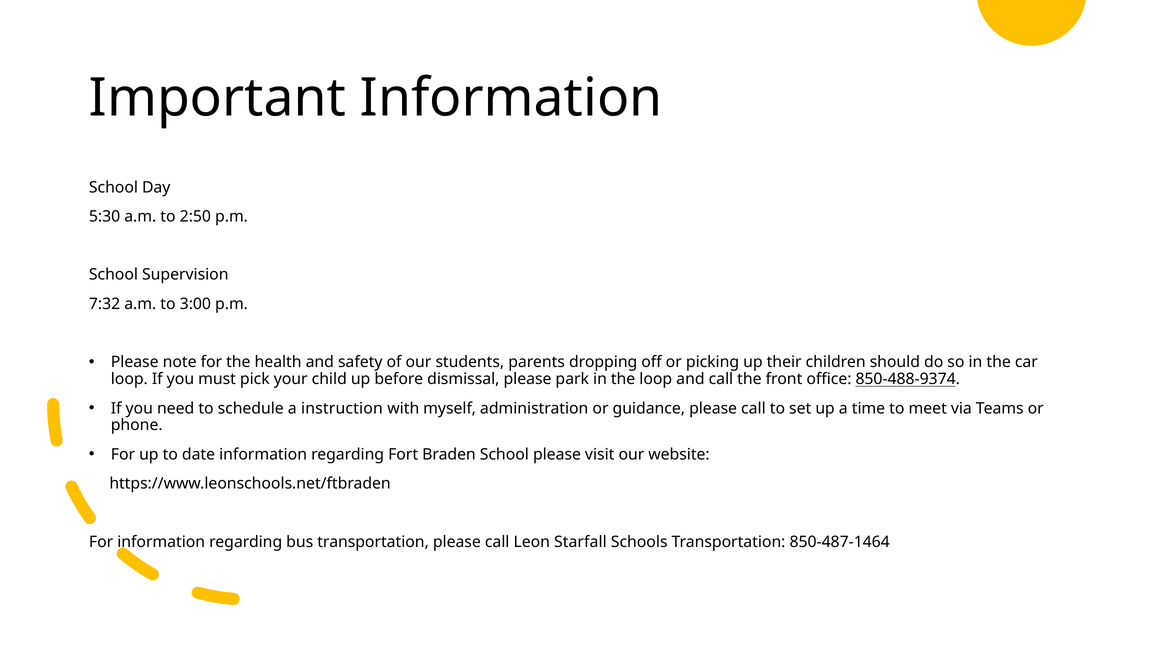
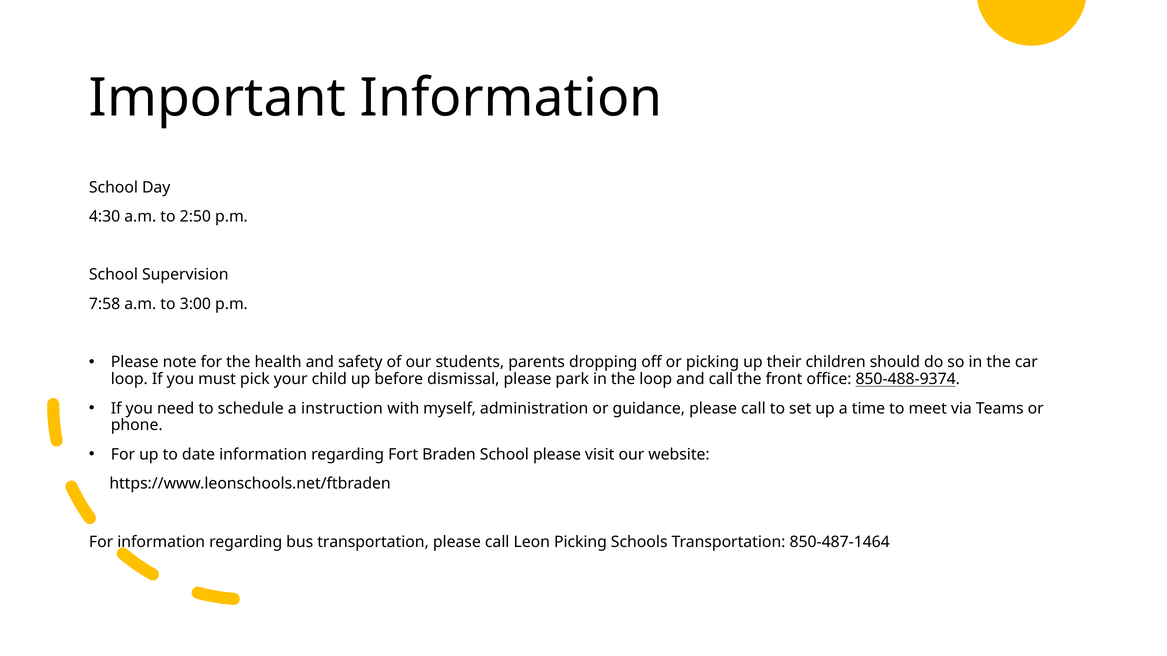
5:30: 5:30 -> 4:30
7:32: 7:32 -> 7:58
Leon Starfall: Starfall -> Picking
